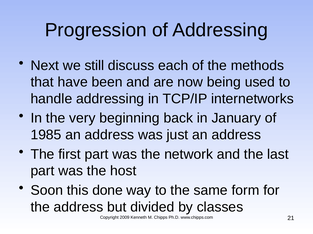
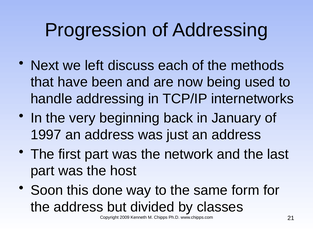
still: still -> left
1985: 1985 -> 1997
